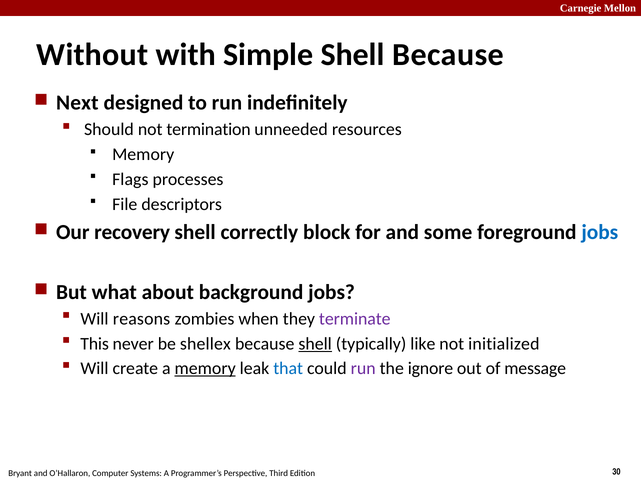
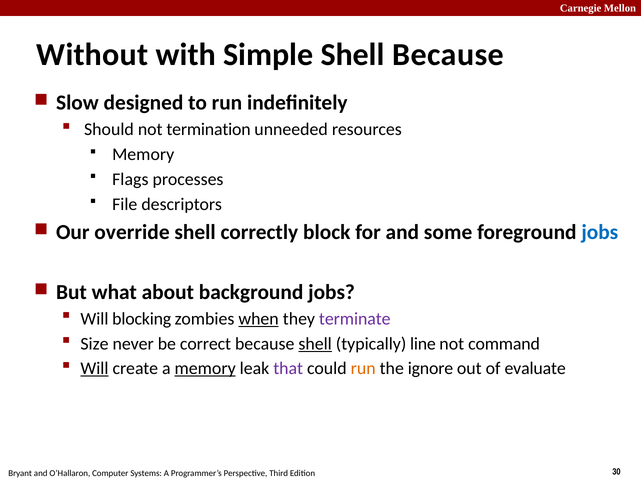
Next: Next -> Slow
recovery: recovery -> override
reasons: reasons -> blocking
when underline: none -> present
This: This -> Size
shellex: shellex -> correct
like: like -> line
initialized: initialized -> command
Will at (94, 369) underline: none -> present
that colour: blue -> purple
run at (363, 369) colour: purple -> orange
message: message -> evaluate
